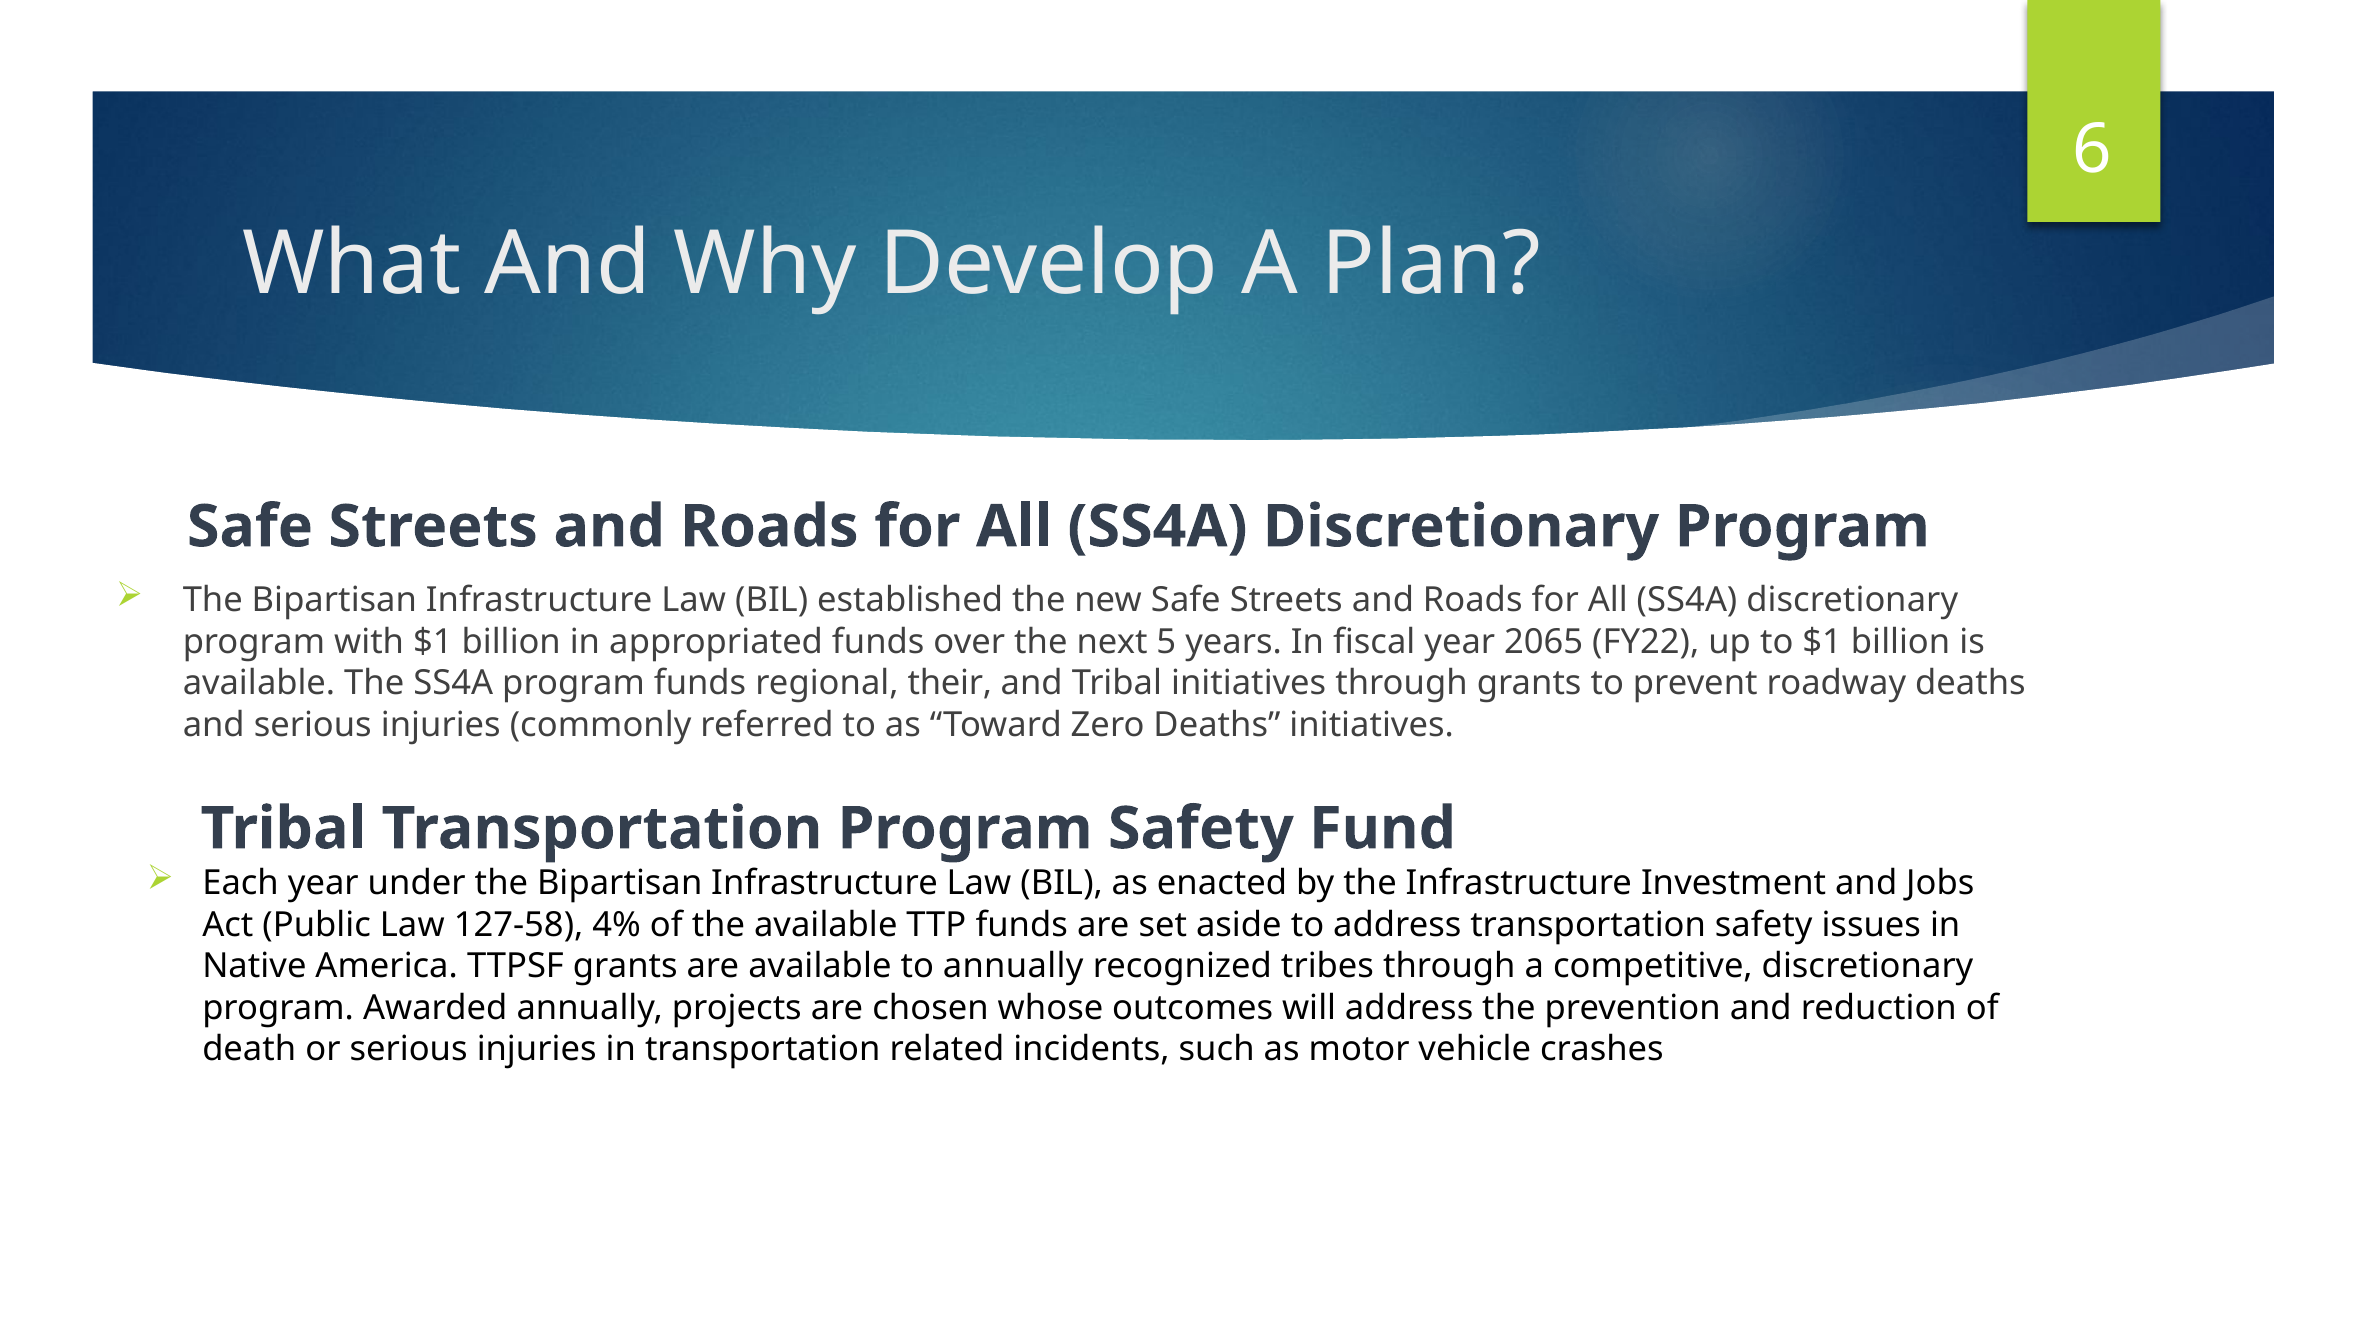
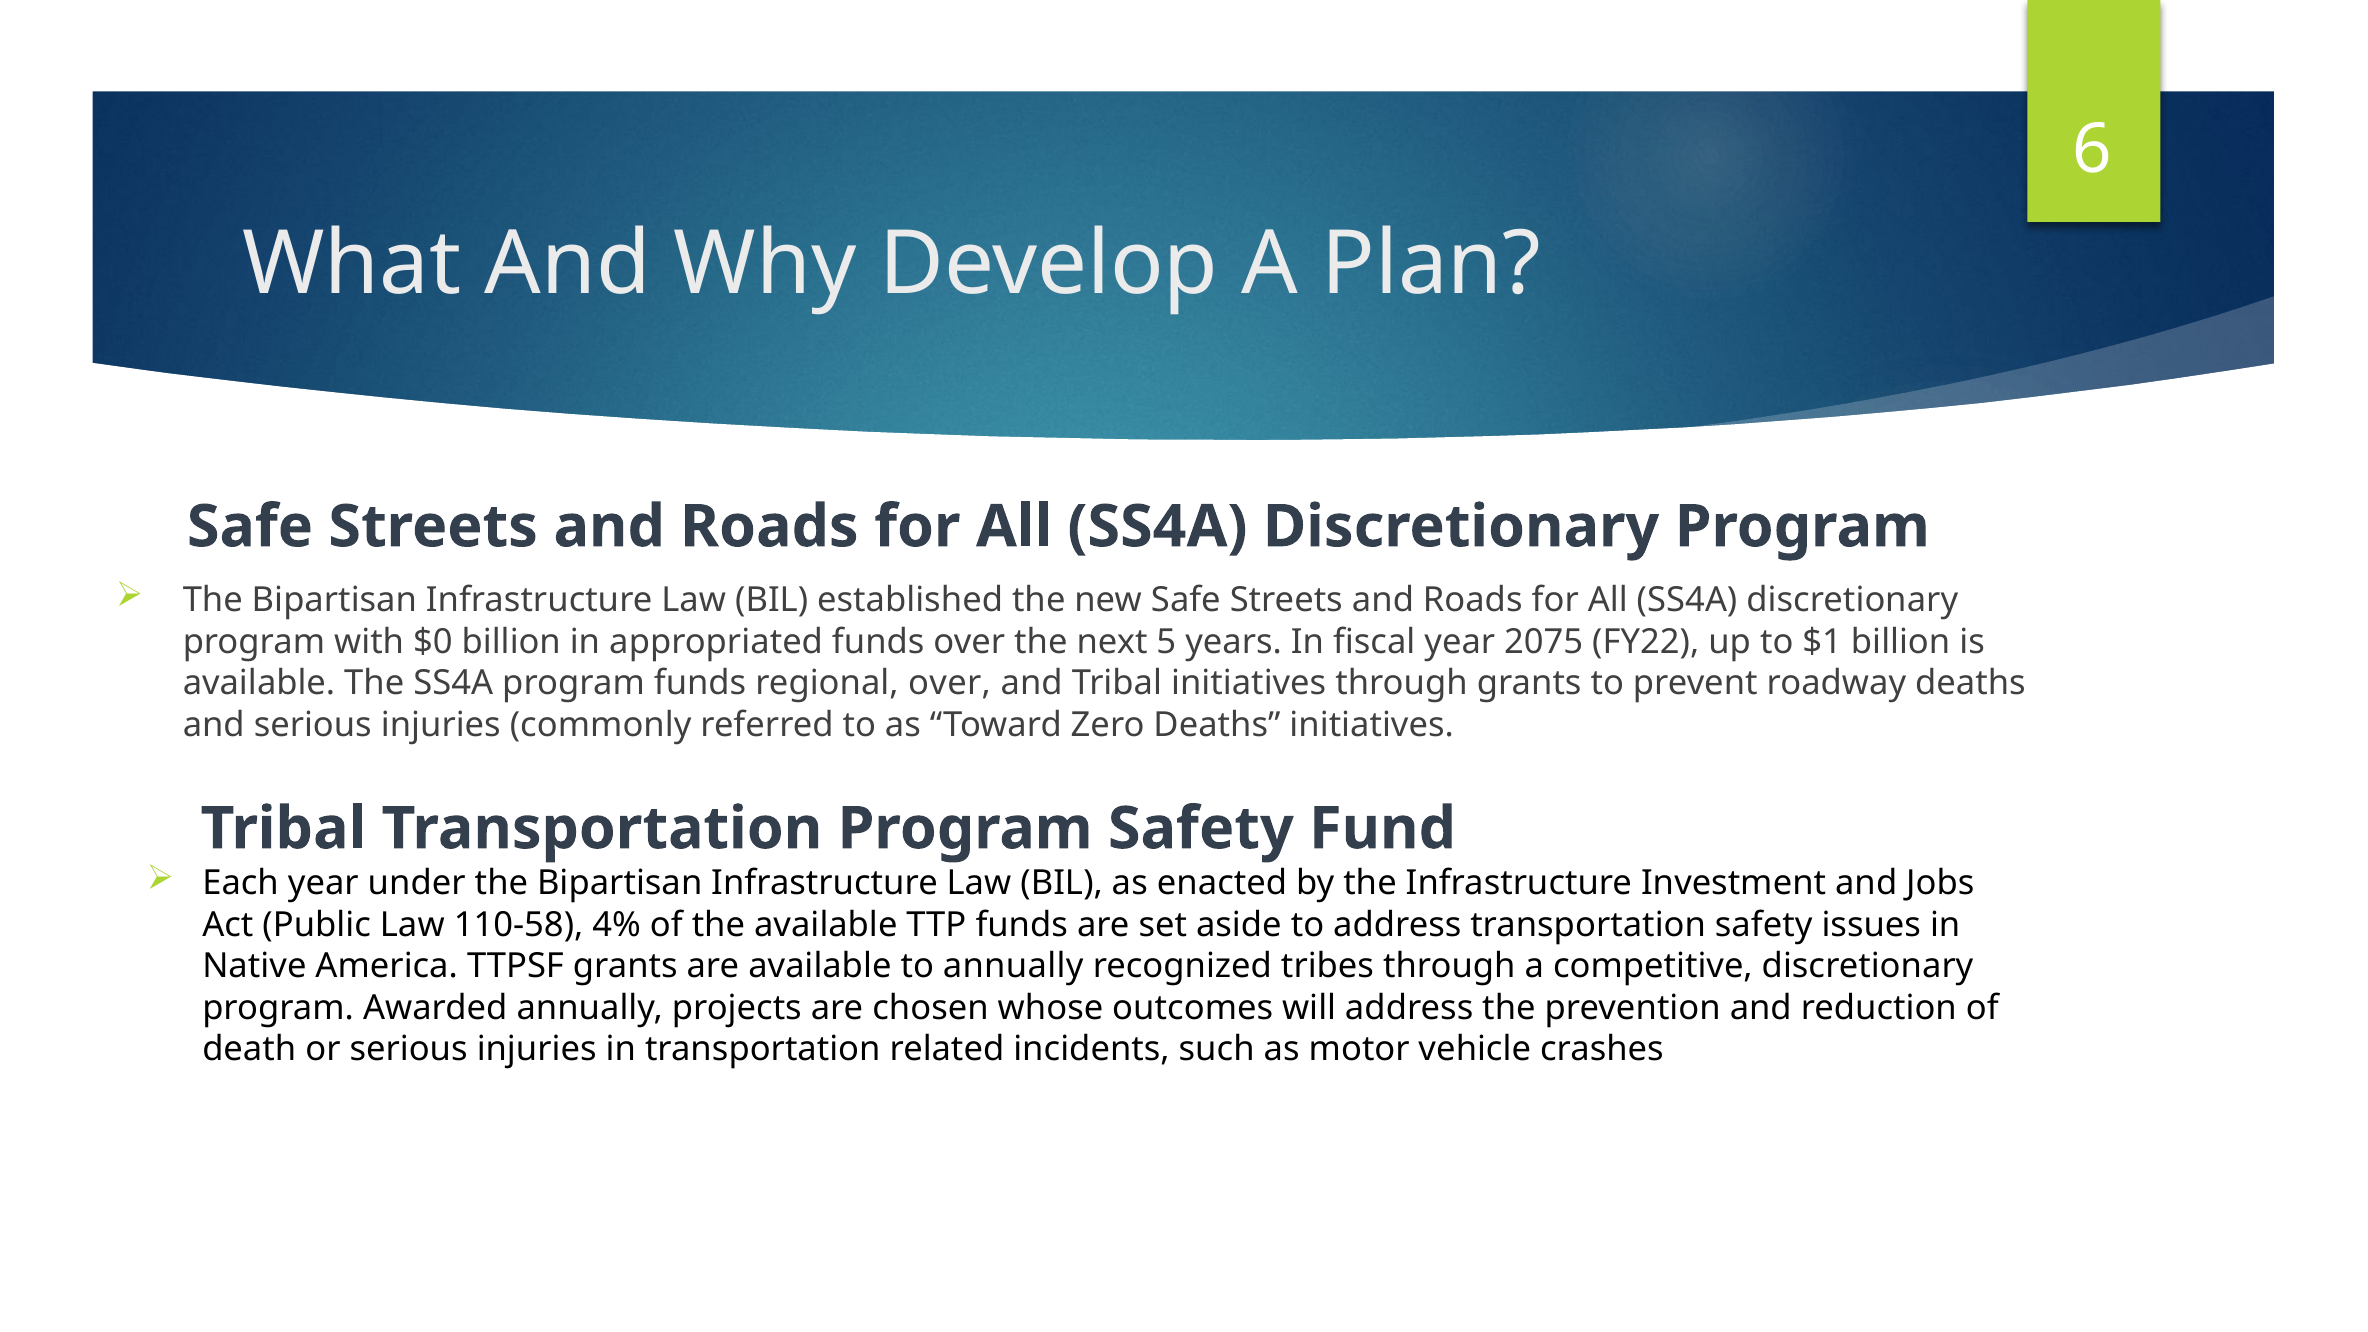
with $1: $1 -> $0
2065: 2065 -> 2075
regional their: their -> over
127-58: 127-58 -> 110-58
